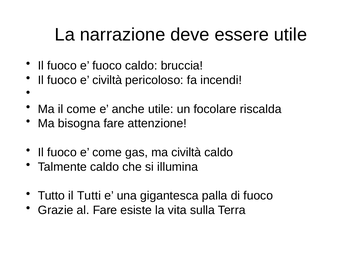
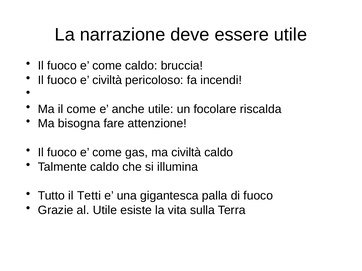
fuoco at (107, 66): fuoco -> come
Tutti: Tutti -> Tetti
al Fare: Fare -> Utile
